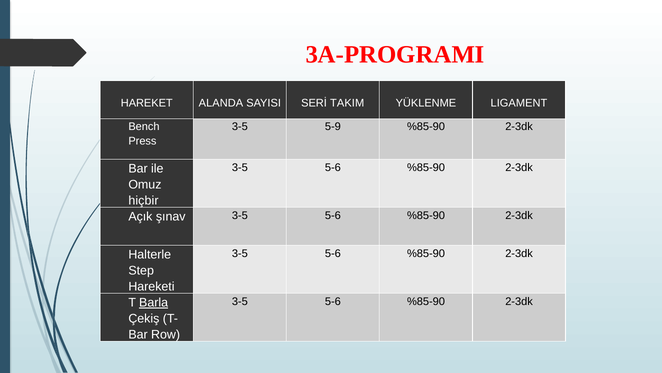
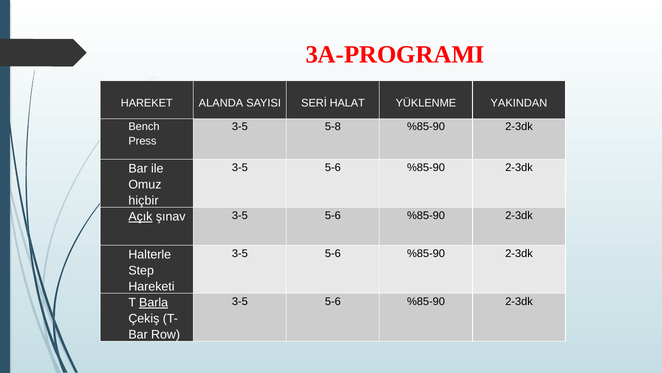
TAKIM: TAKIM -> HALAT
LIGAMENT: LIGAMENT -> YAKINDAN
5-9: 5-9 -> 5-8
Açık underline: none -> present
